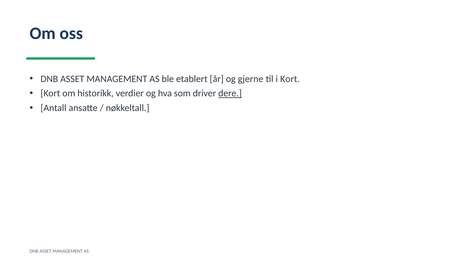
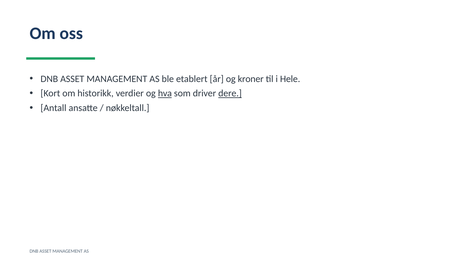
gjerne: gjerne -> kroner
i Kort: Kort -> Hele
hva underline: none -> present
